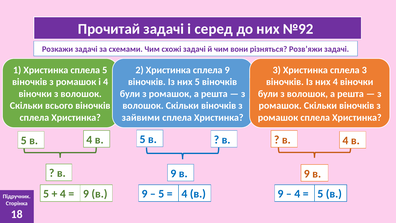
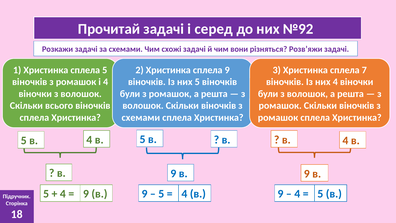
сплела 3: 3 -> 7
зайвими at (141, 117): зайвими -> схемами
